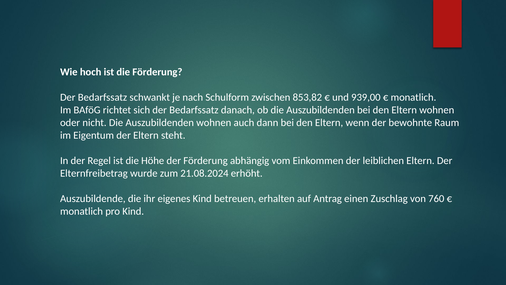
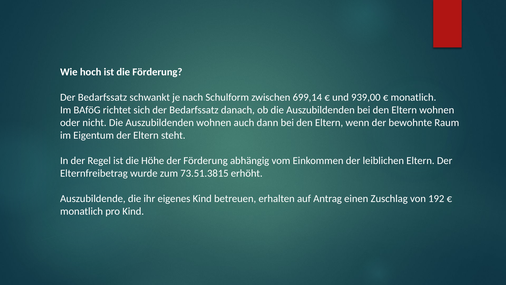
853,82: 853,82 -> 699,14
21.08.2024: 21.08.2024 -> 73.51.3815
760: 760 -> 192
